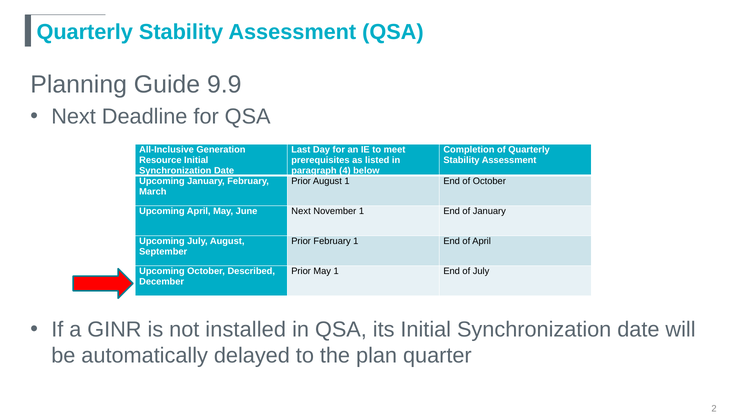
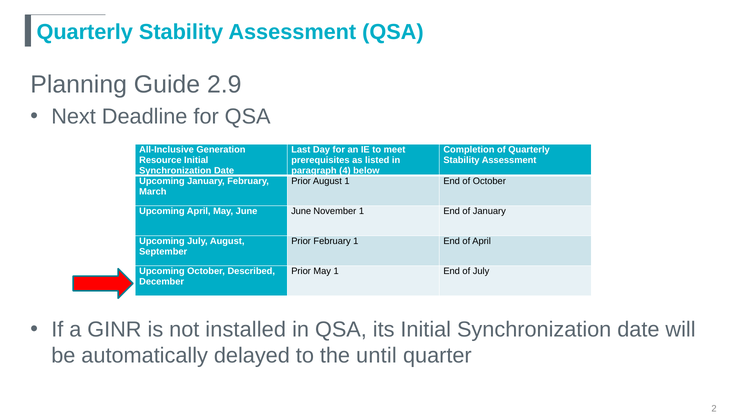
9.9: 9.9 -> 2.9
June Next: Next -> June
plan: plan -> until
